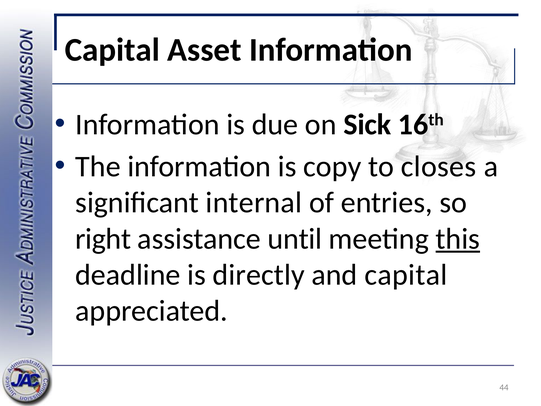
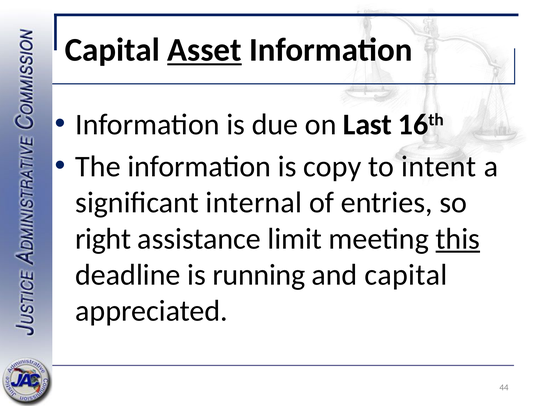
Asset underline: none -> present
Sick: Sick -> Last
closes: closes -> intent
until: until -> limit
directly: directly -> running
